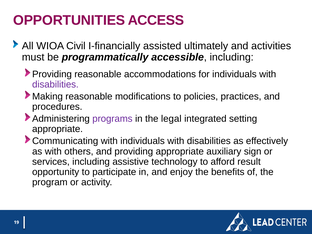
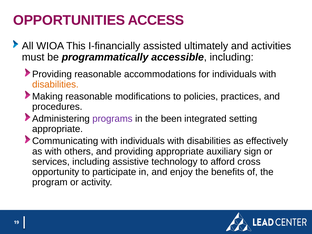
Civil: Civil -> This
disabilities at (55, 84) colour: purple -> orange
legal: legal -> been
result: result -> cross
